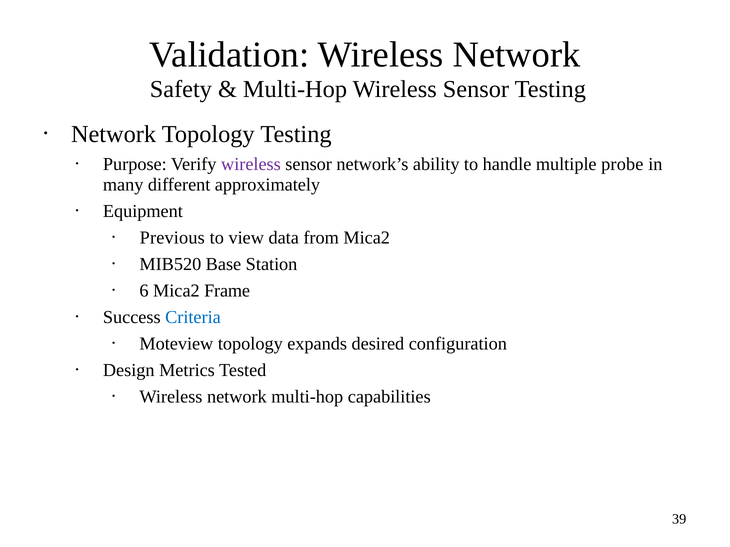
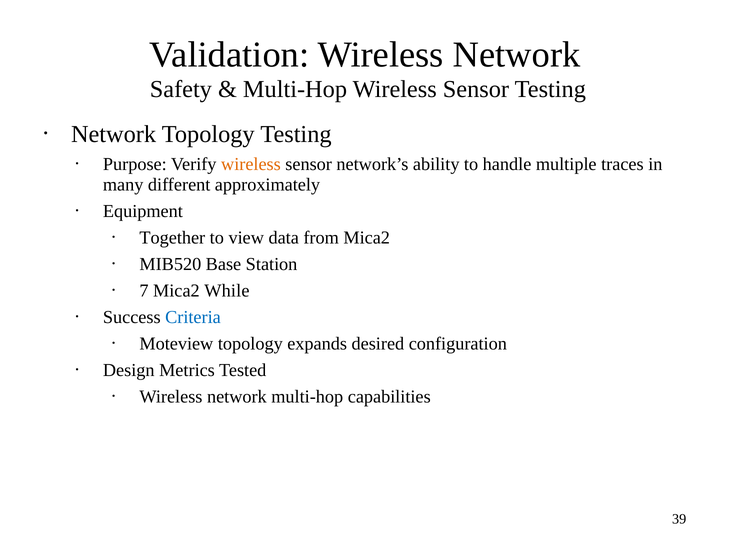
wireless at (251, 164) colour: purple -> orange
probe: probe -> traces
Previous: Previous -> Together
6: 6 -> 7
Frame: Frame -> While
